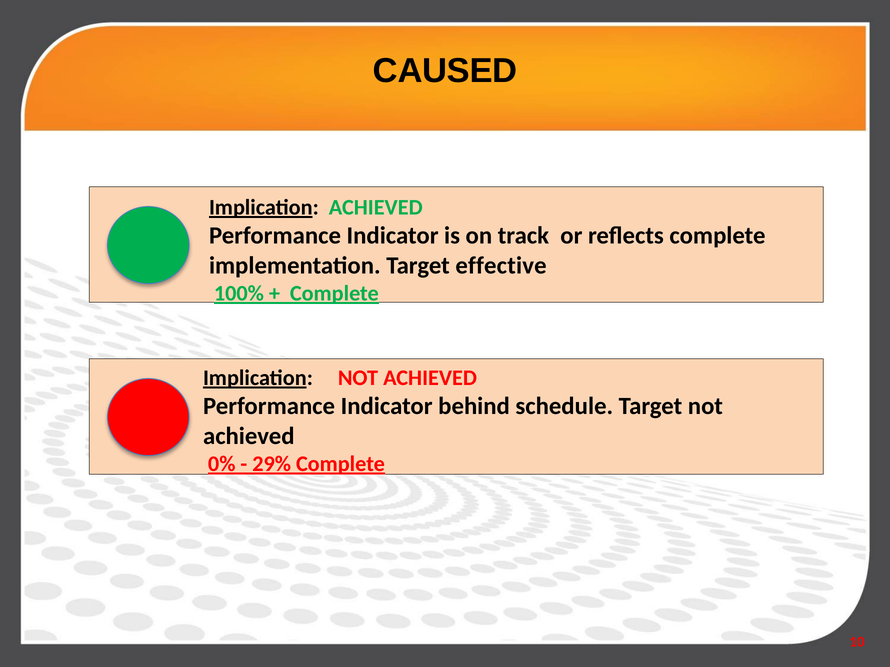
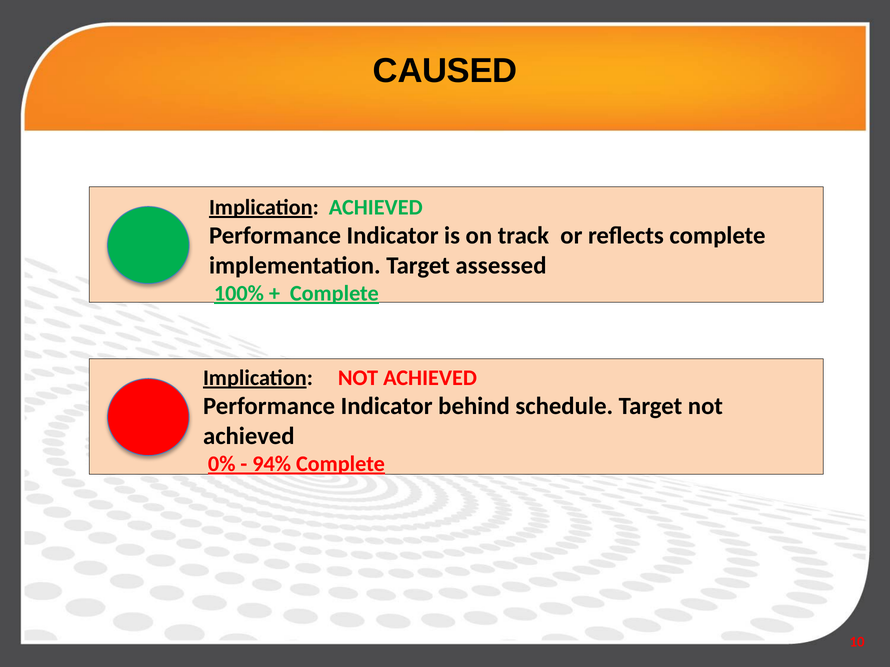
effective: effective -> assessed
29%: 29% -> 94%
